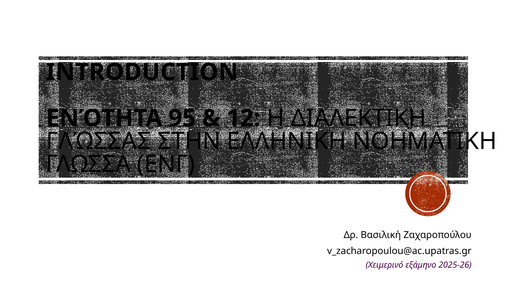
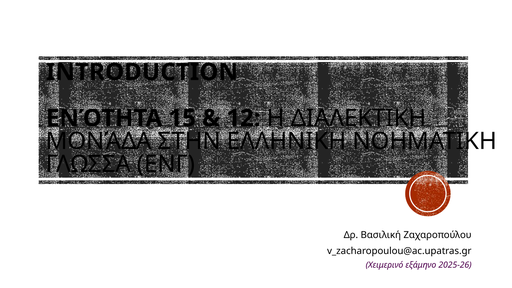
95: 95 -> 15
ΓΛΏΣΣΑΣ: ΓΛΏΣΣΑΣ -> ΜΟΝΆΔΑ
